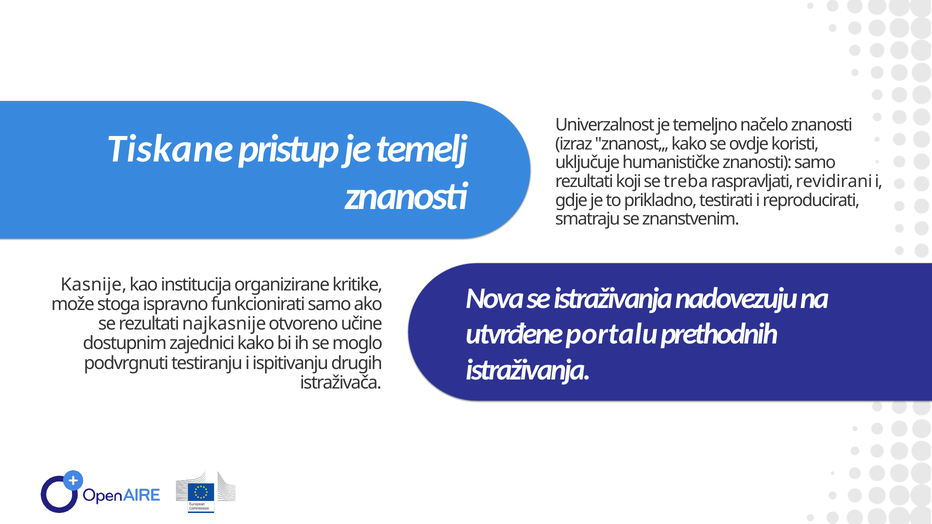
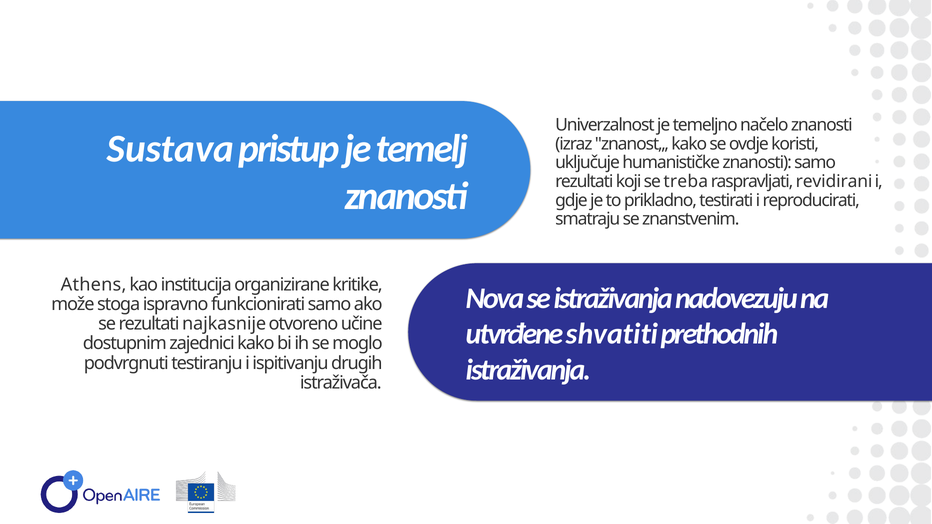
Tiskane: Tiskane -> Sustava
Kasnije: Kasnije -> Athens
portalu: portalu -> shvatiti
